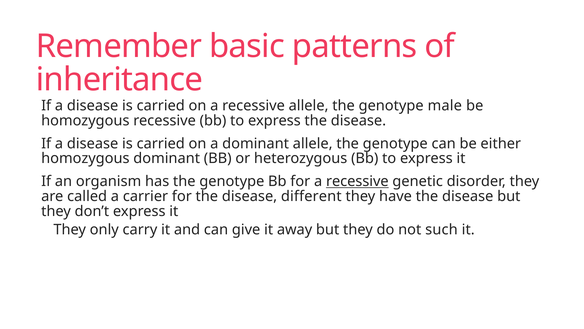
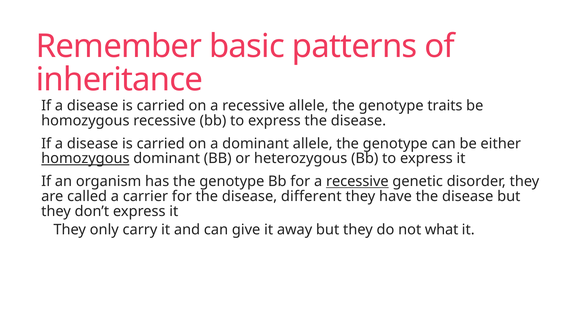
male: male -> traits
homozygous at (85, 158) underline: none -> present
such: such -> what
